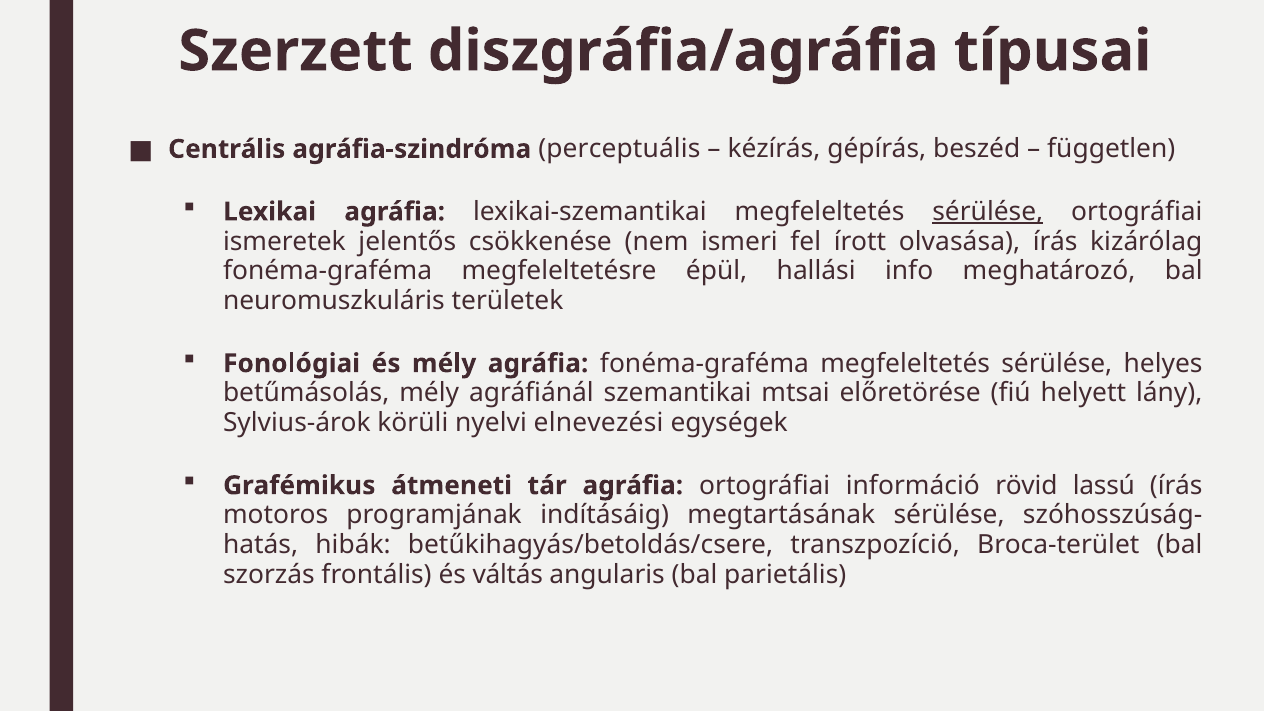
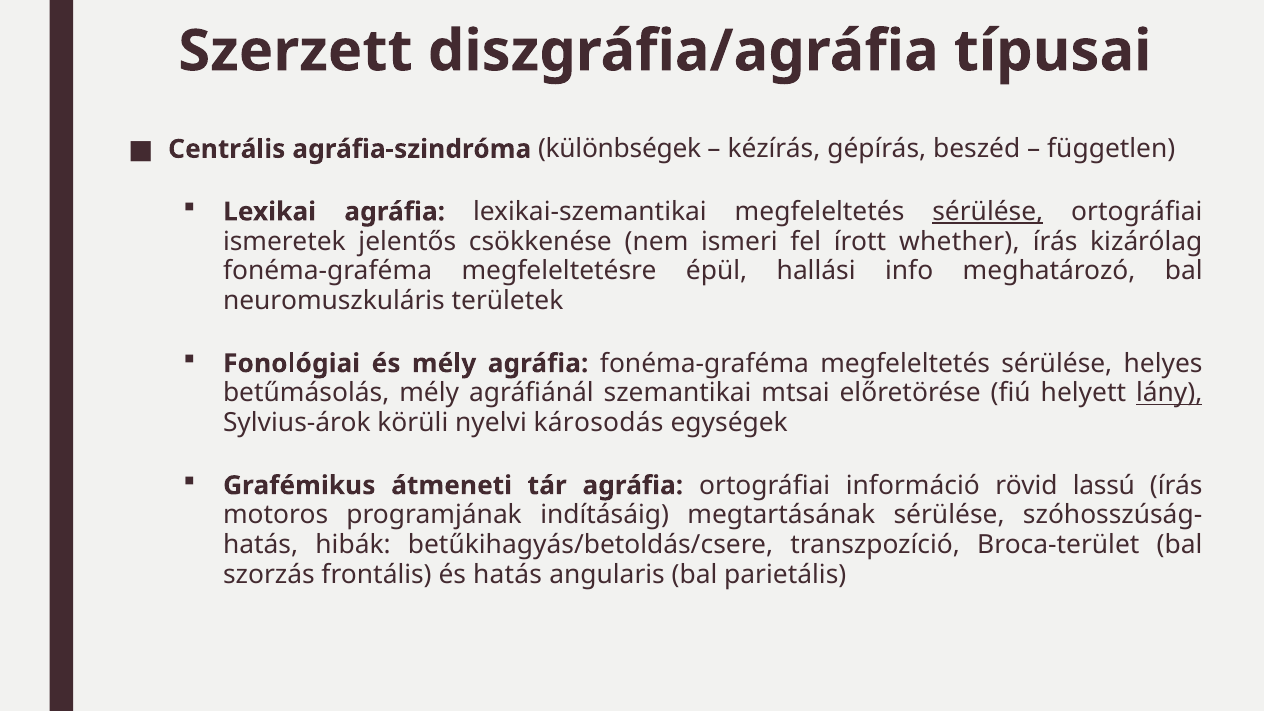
perceptuális: perceptuális -> különbségek
olvasása: olvasása -> whether
lány underline: none -> present
elnevezési: elnevezési -> károsodás
és váltás: váltás -> hatás
